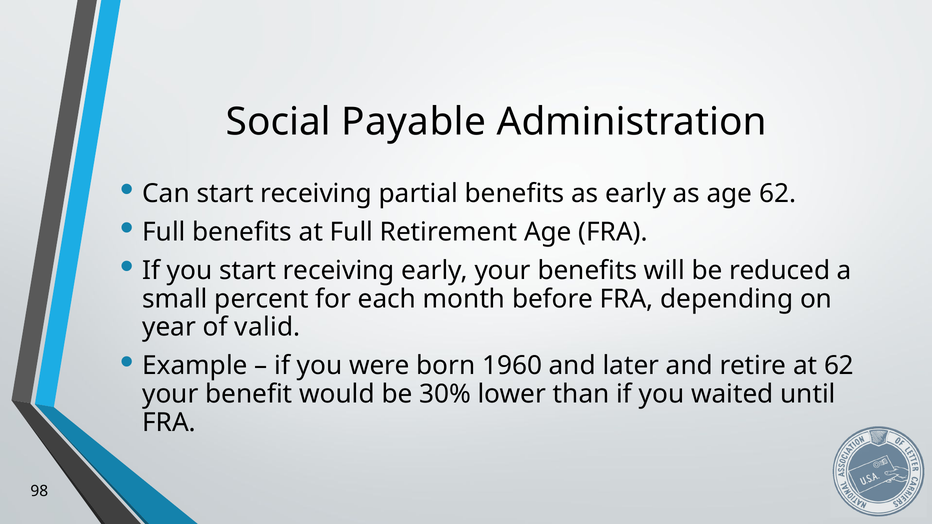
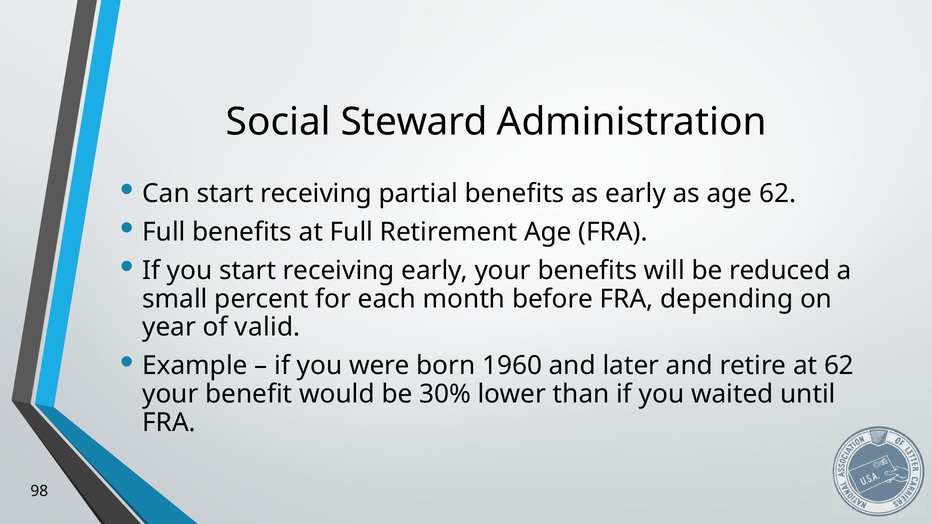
Payable: Payable -> Steward
